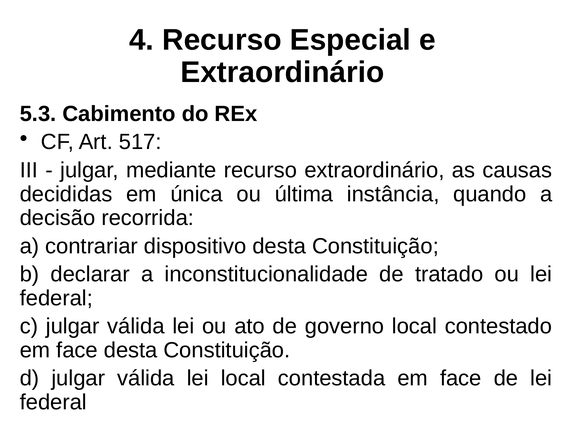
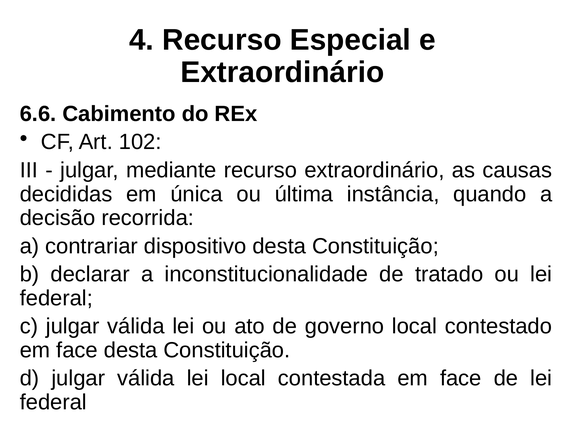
5.3: 5.3 -> 6.6
517: 517 -> 102
